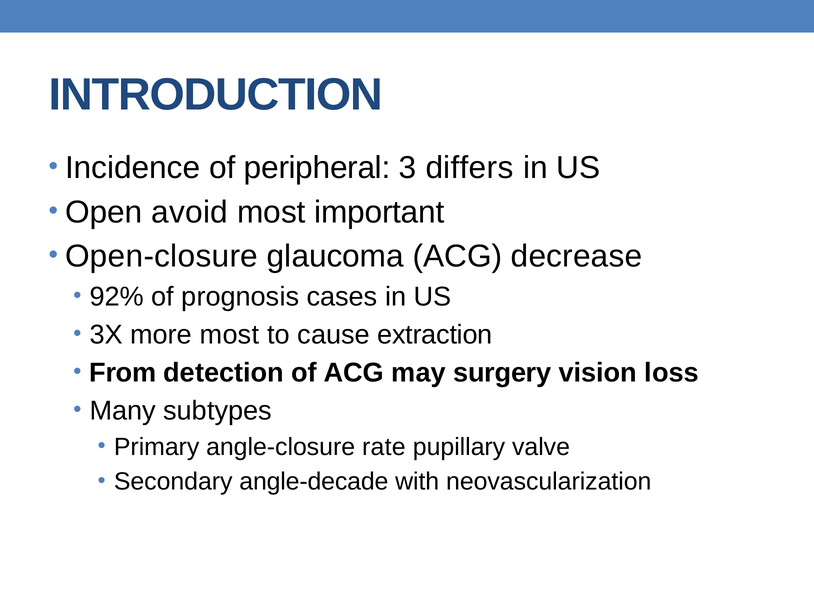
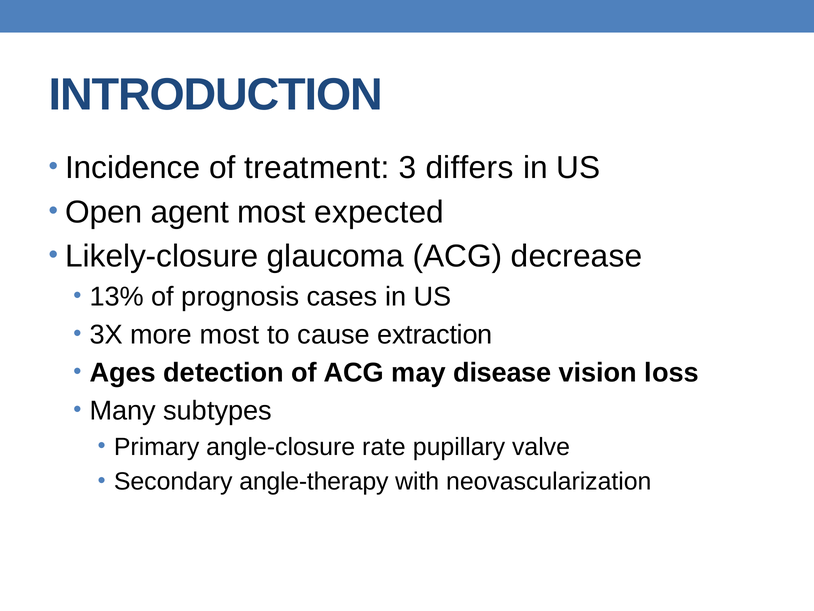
peripheral: peripheral -> treatment
avoid: avoid -> agent
important: important -> expected
Open-closure: Open-closure -> Likely-closure
92%: 92% -> 13%
From: From -> Ages
surgery: surgery -> disease
angle-decade: angle-decade -> angle-therapy
